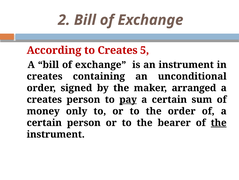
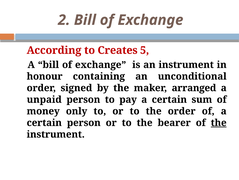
creates at (45, 76): creates -> honour
creates at (44, 99): creates -> unpaid
pay underline: present -> none
